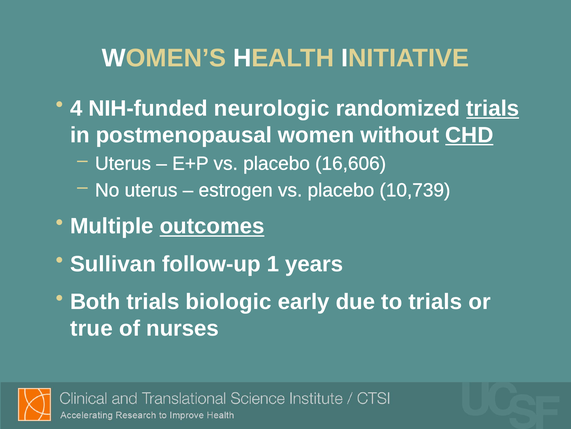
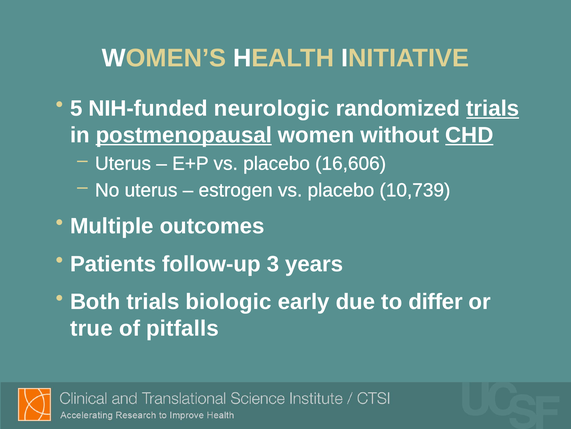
4: 4 -> 5
postmenopausal underline: none -> present
outcomes underline: present -> none
Sullivan: Sullivan -> Patients
1: 1 -> 3
to trials: trials -> differ
nurses: nurses -> pitfalls
